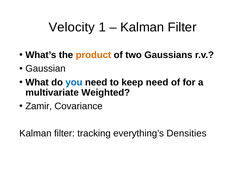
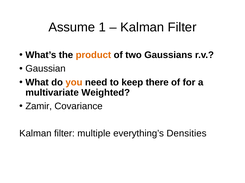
Velocity: Velocity -> Assume
you colour: blue -> orange
keep need: need -> there
tracking: tracking -> multiple
